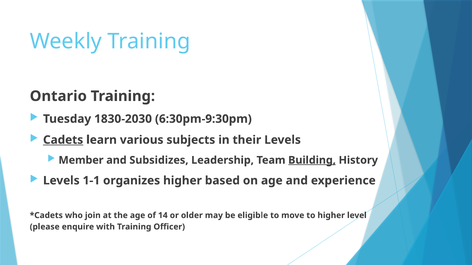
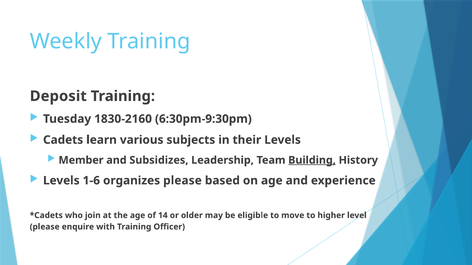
Ontario: Ontario -> Deposit
1830-2030: 1830-2030 -> 1830-2160
Cadets underline: present -> none
1-1: 1-1 -> 1-6
organizes higher: higher -> please
